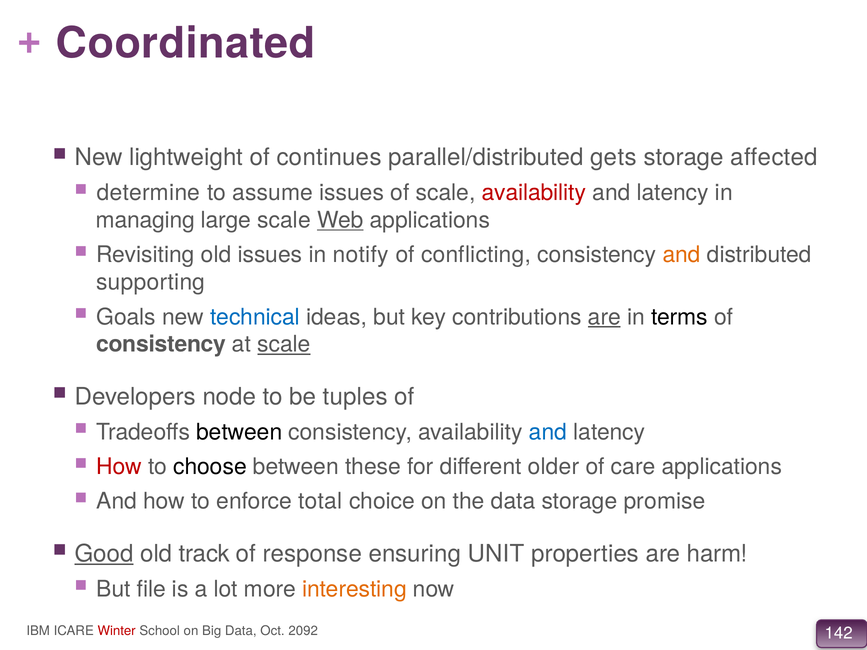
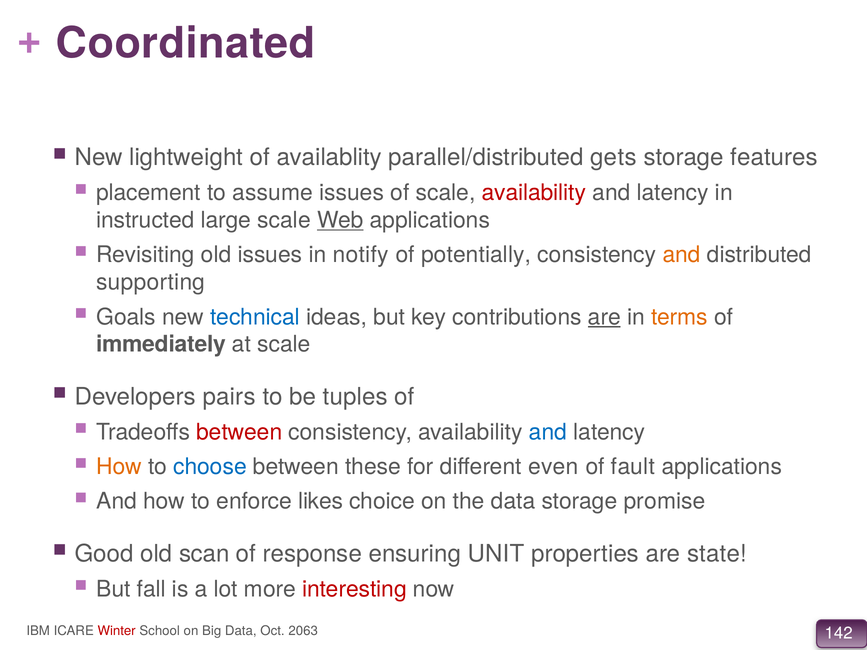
continues: continues -> availablity
affected: affected -> features
determine: determine -> placement
managing: managing -> instructed
conflicting: conflicting -> potentially
terms colour: black -> orange
consistency at (161, 345): consistency -> immediately
scale at (284, 345) underline: present -> none
node: node -> pairs
between at (239, 432) colour: black -> red
How at (119, 467) colour: red -> orange
choose colour: black -> blue
older: older -> even
care: care -> fault
total: total -> likes
Good underline: present -> none
track: track -> scan
harm: harm -> state
file: file -> fall
interesting colour: orange -> red
2092: 2092 -> 2063
